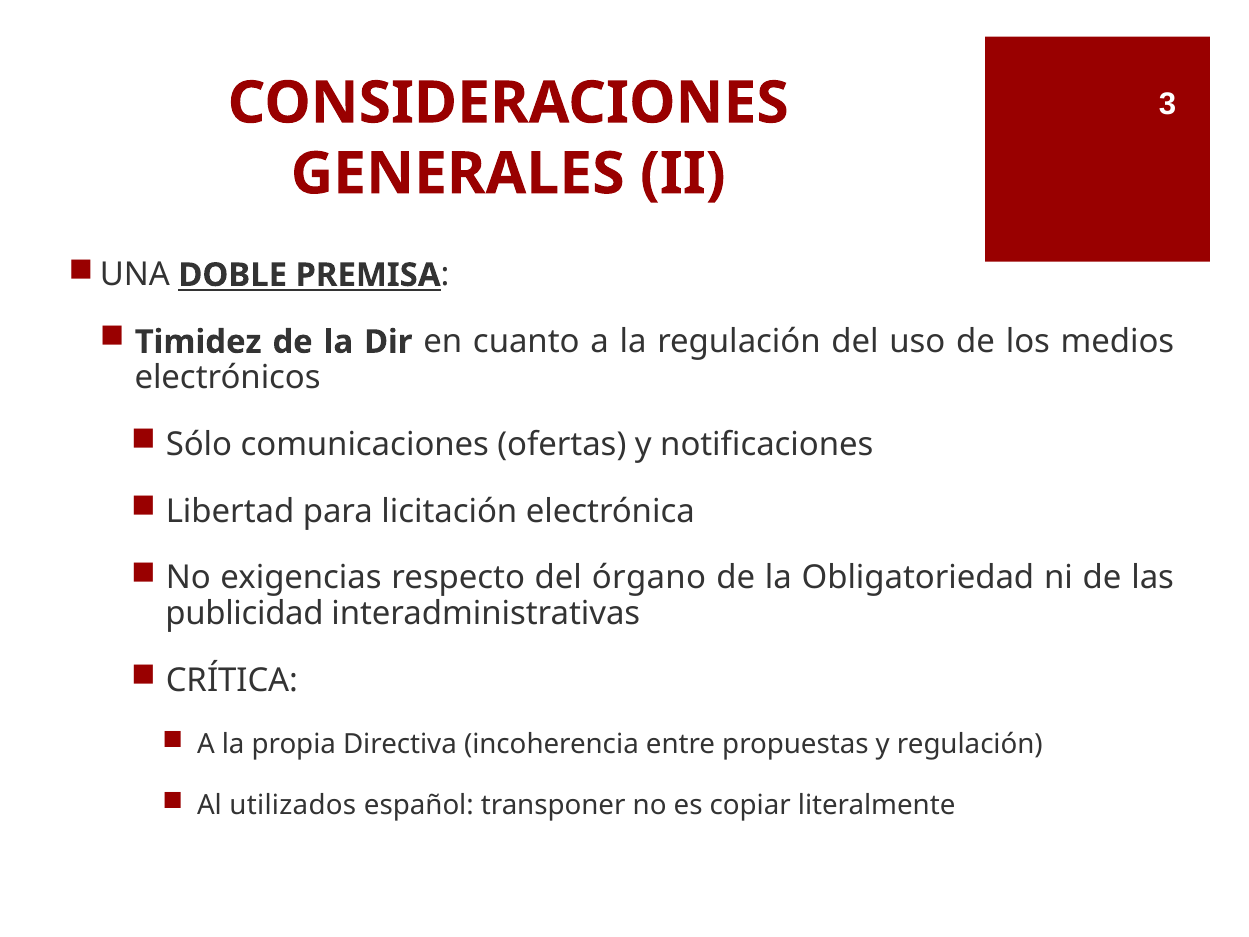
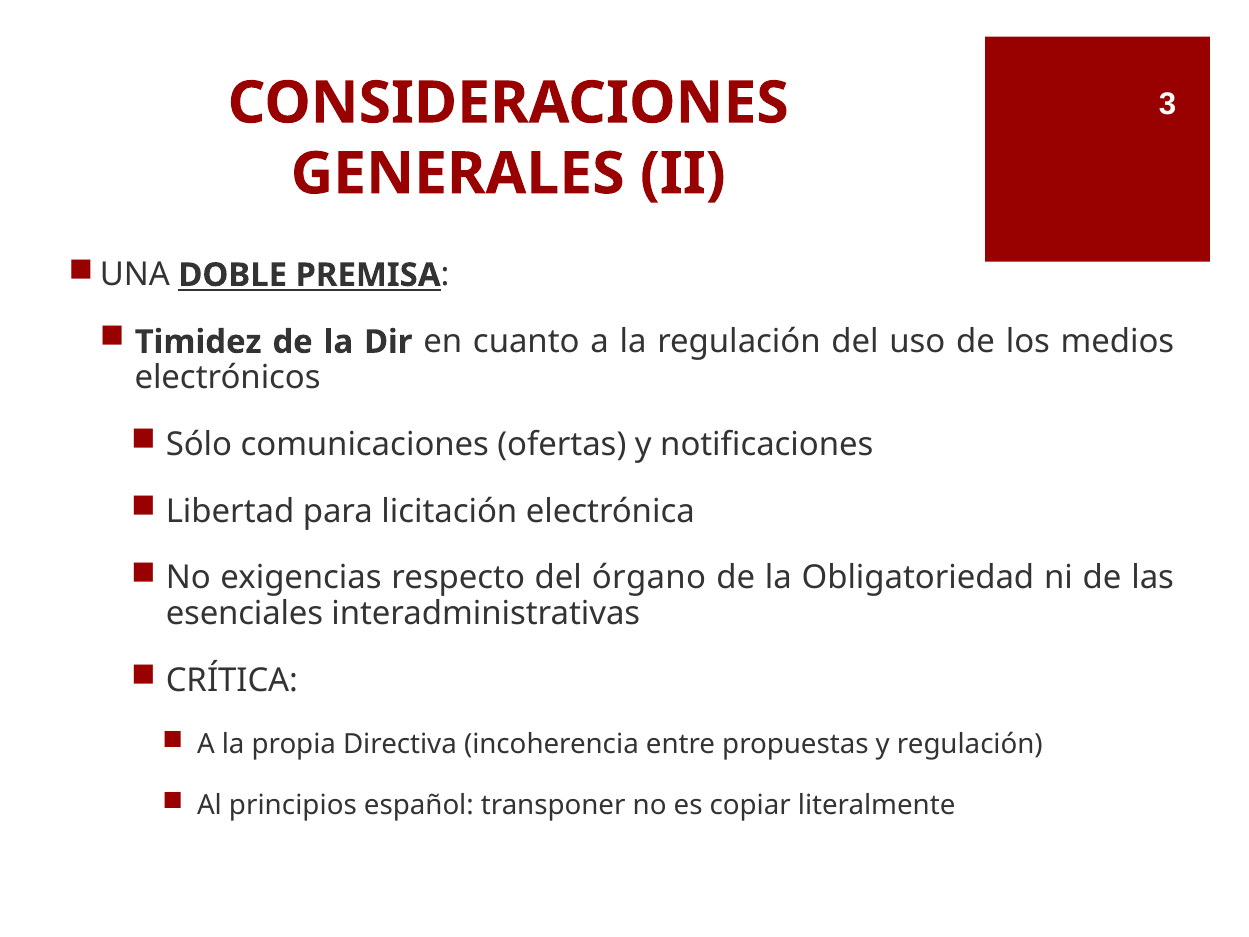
publicidad: publicidad -> esenciales
utilizados: utilizados -> principios
